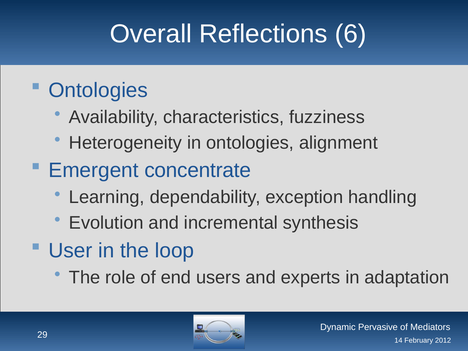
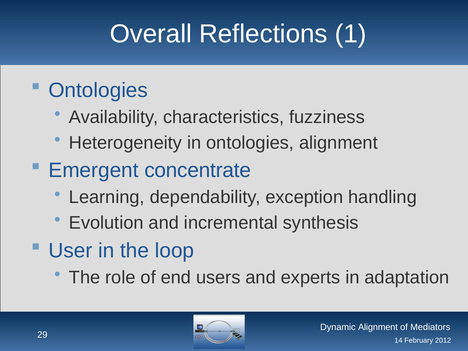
6: 6 -> 1
Pervasive at (378, 327): Pervasive -> Alignment
